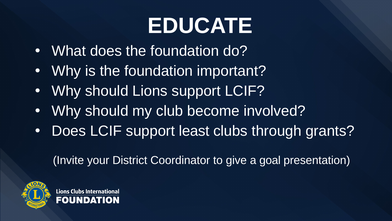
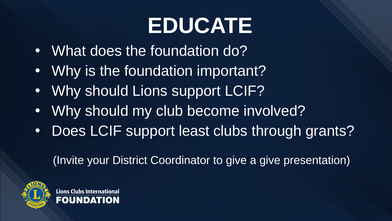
a goal: goal -> give
